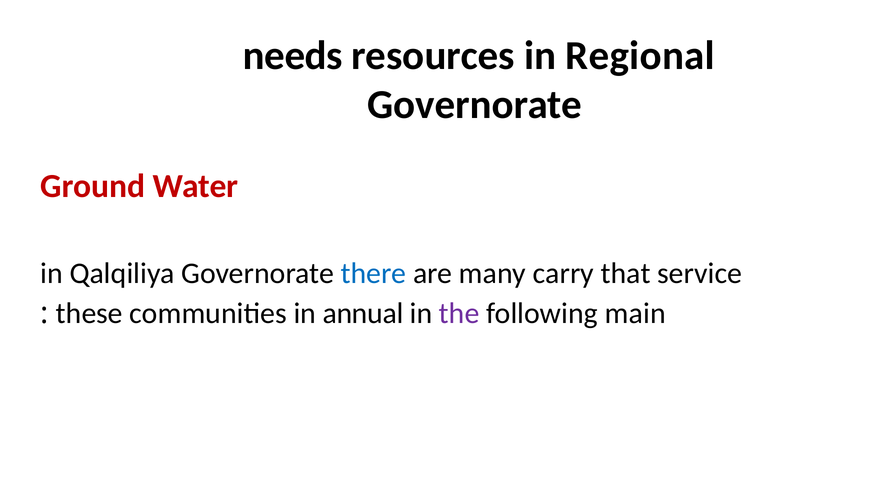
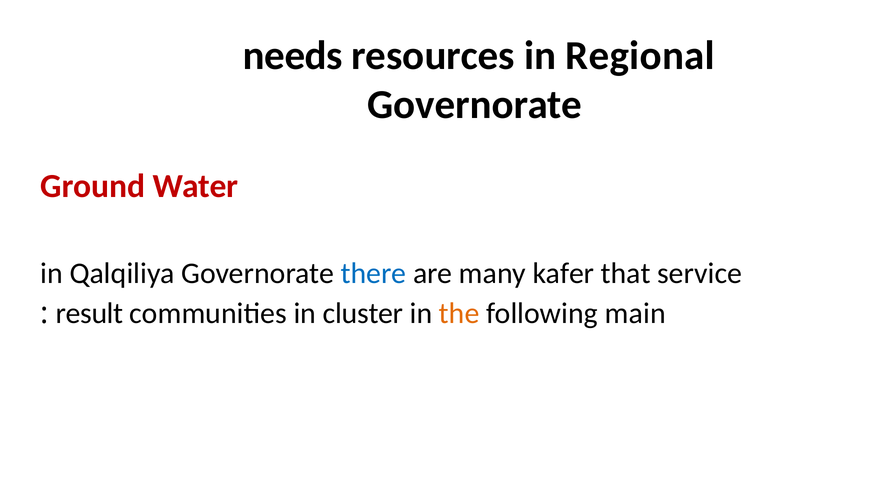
carry: carry -> kafer
these: these -> result
annual: annual -> cluster
the colour: purple -> orange
